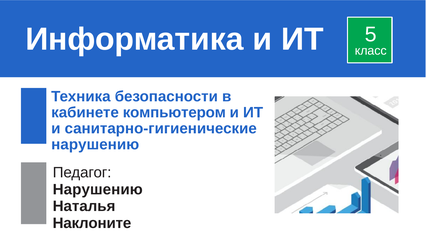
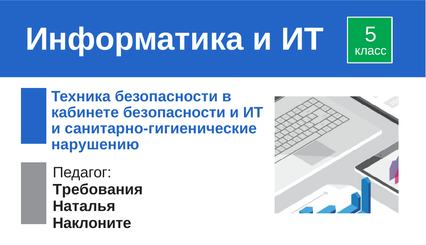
кабинете компьютером: компьютером -> безопасности
Нарушению at (98, 190): Нарушению -> Требования
